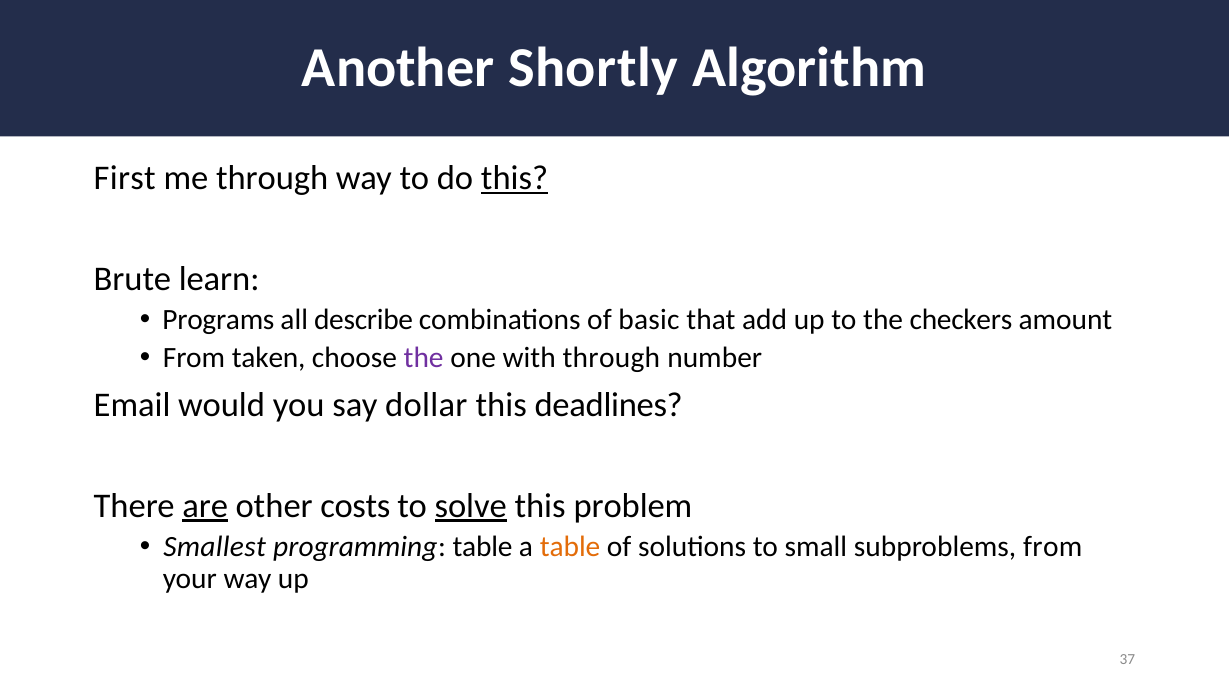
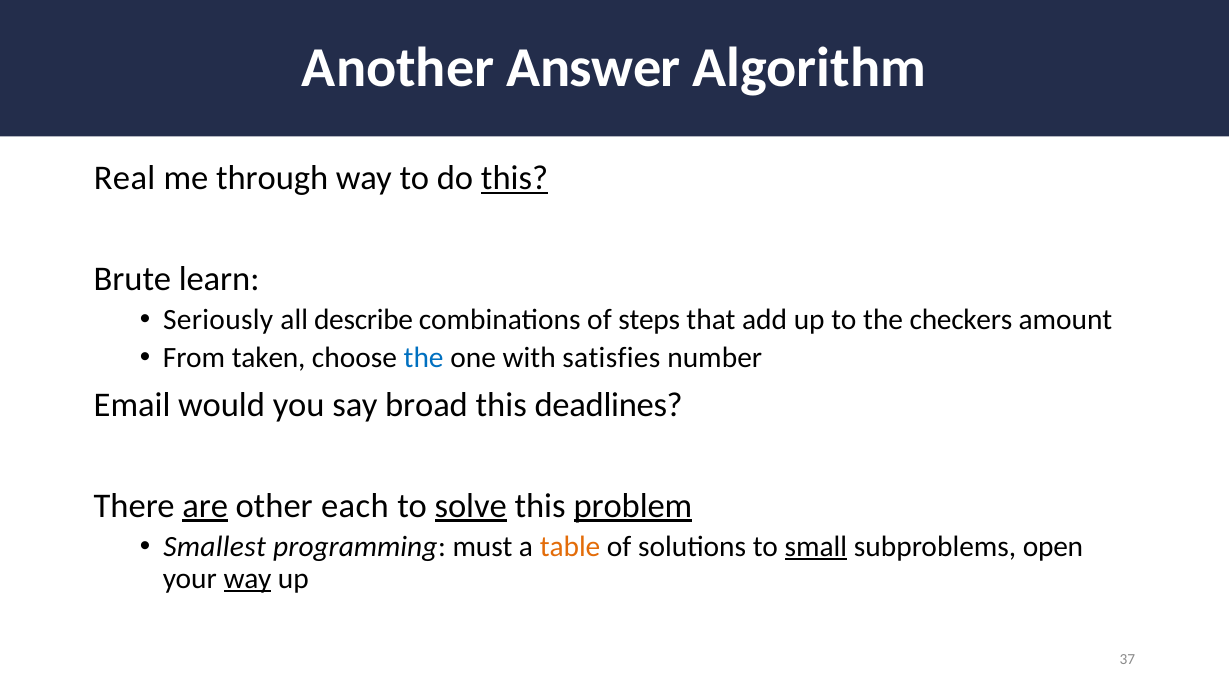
Shortly: Shortly -> Answer
First: First -> Real
Programs: Programs -> Seriously
basic: basic -> steps
the at (424, 358) colour: purple -> blue
with through: through -> satisfies
dollar: dollar -> broad
costs: costs -> each
problem underline: none -> present
programming table: table -> must
small underline: none -> present
subproblems from: from -> open
way at (248, 579) underline: none -> present
